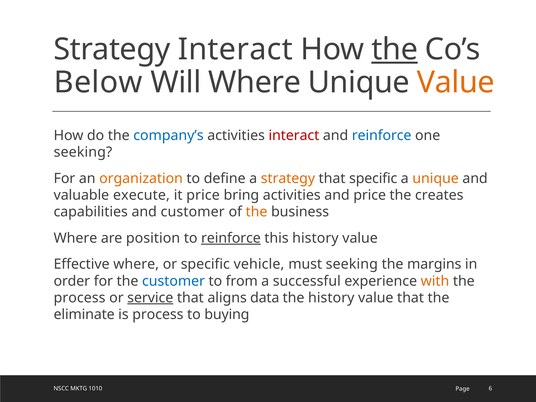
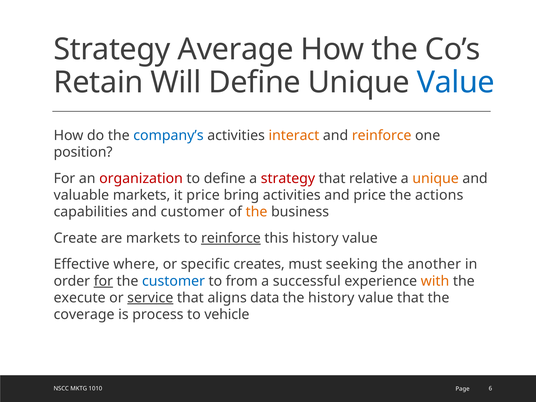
Strategy Interact: Interact -> Average
the at (395, 50) underline: present -> none
Below: Below -> Retain
Will Where: Where -> Define
Value at (456, 82) colour: orange -> blue
interact at (294, 136) colour: red -> orange
reinforce at (382, 136) colour: blue -> orange
seeking at (83, 152): seeking -> position
organization colour: orange -> red
strategy at (288, 178) colour: orange -> red
that specific: specific -> relative
valuable execute: execute -> markets
creates: creates -> actions
Where at (75, 238): Where -> Create
are position: position -> markets
vehicle: vehicle -> creates
margins: margins -> another
for at (103, 281) underline: none -> present
process at (80, 298): process -> execute
eliminate: eliminate -> coverage
buying: buying -> vehicle
